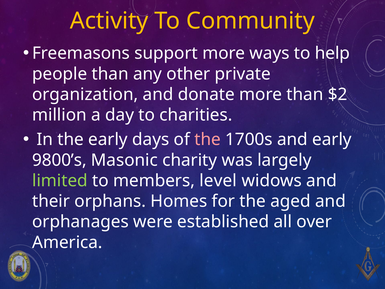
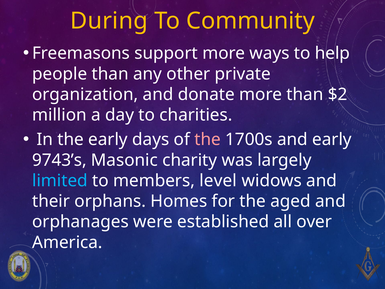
Activity: Activity -> During
9800’s: 9800’s -> 9743’s
limited colour: light green -> light blue
